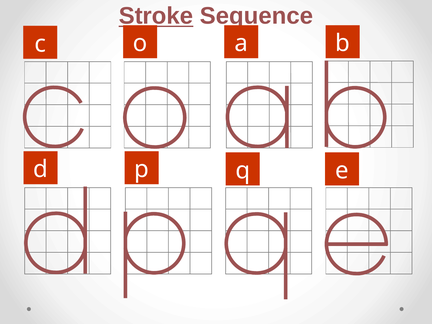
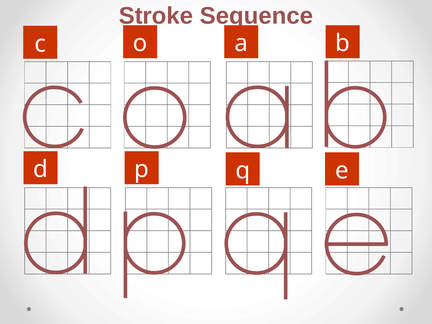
Stroke underline: present -> none
